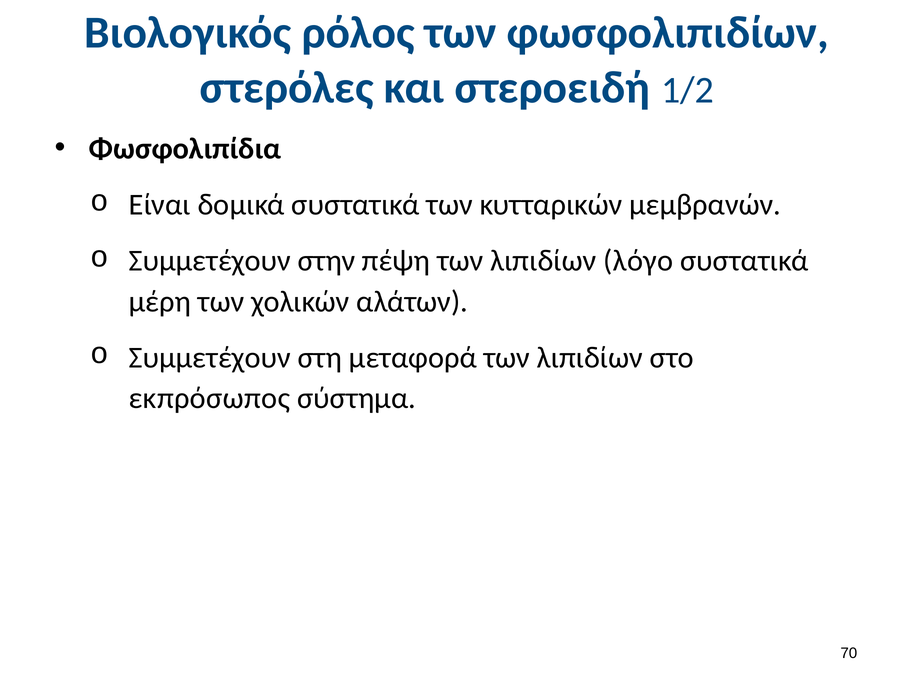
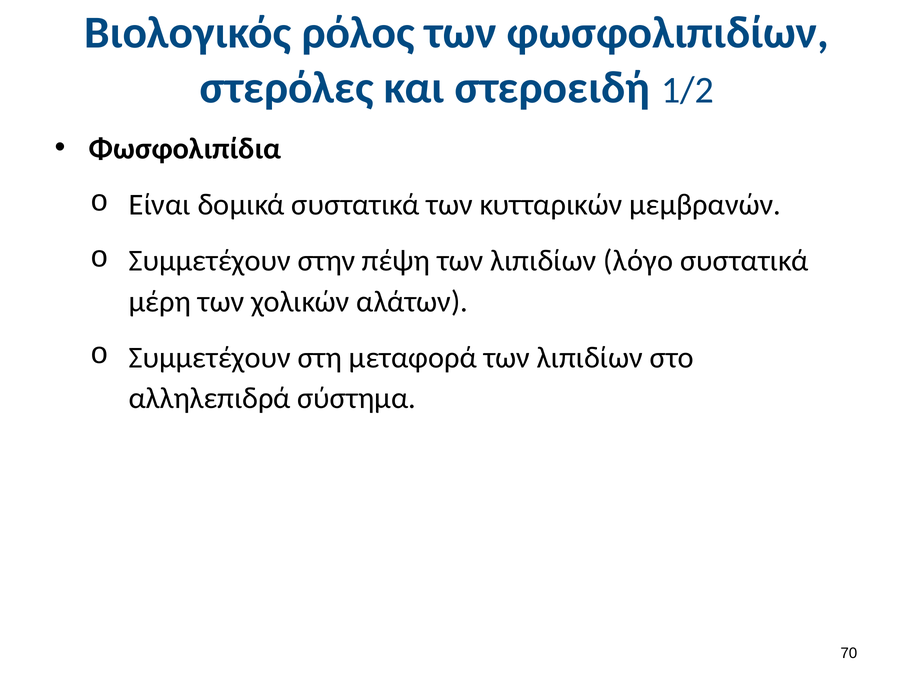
εκπρόσωπος: εκπρόσωπος -> αλληλεπιδρά
